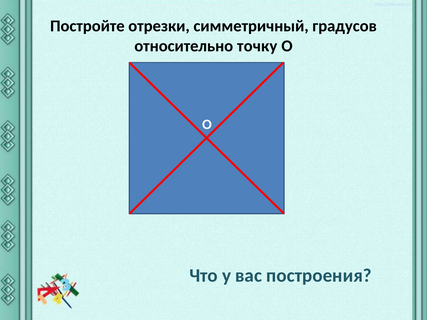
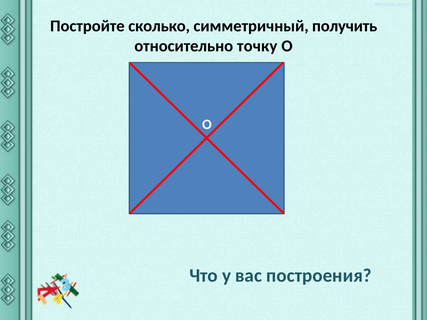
отрезки: отрезки -> сколько
градусов: градусов -> получить
